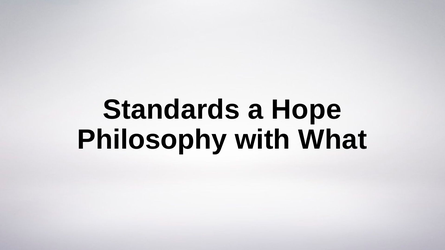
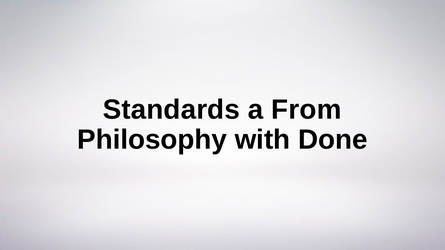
Hope: Hope -> From
What: What -> Done
